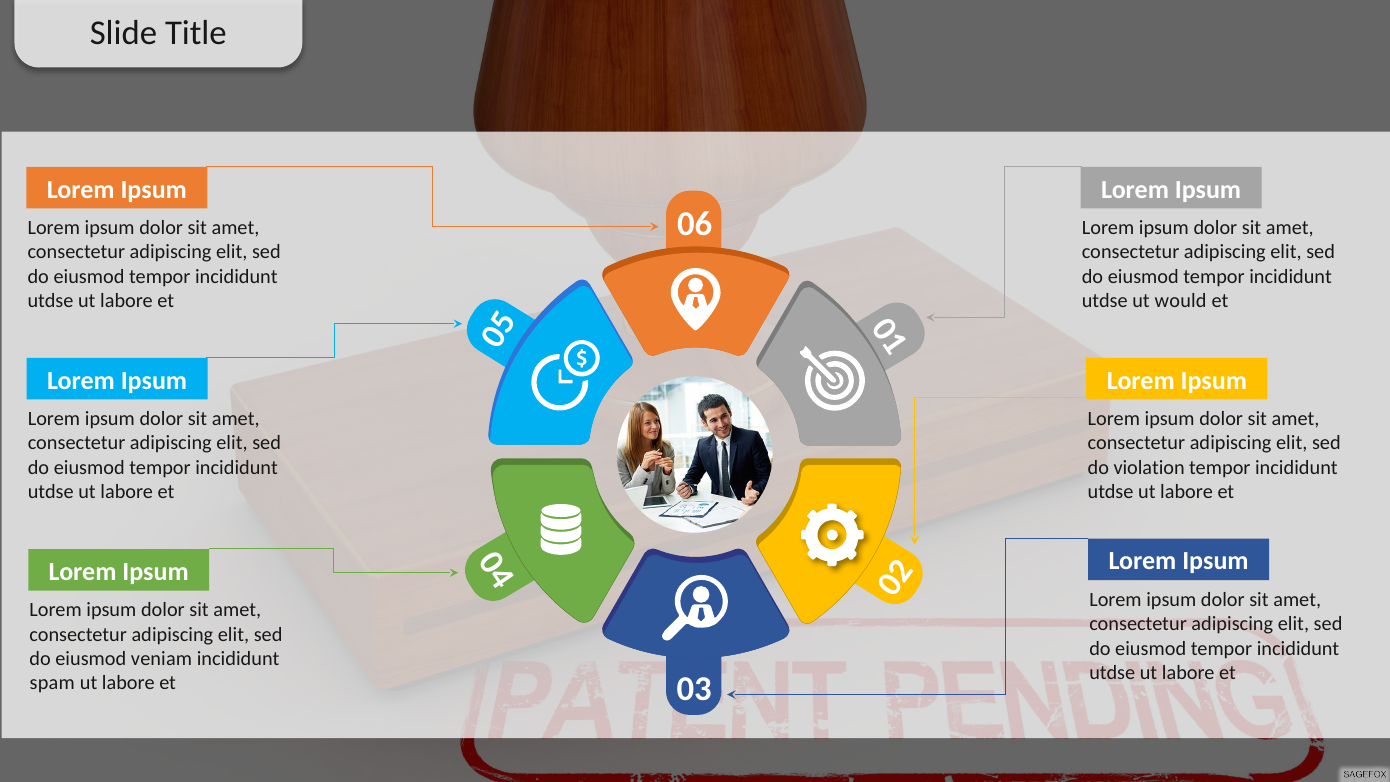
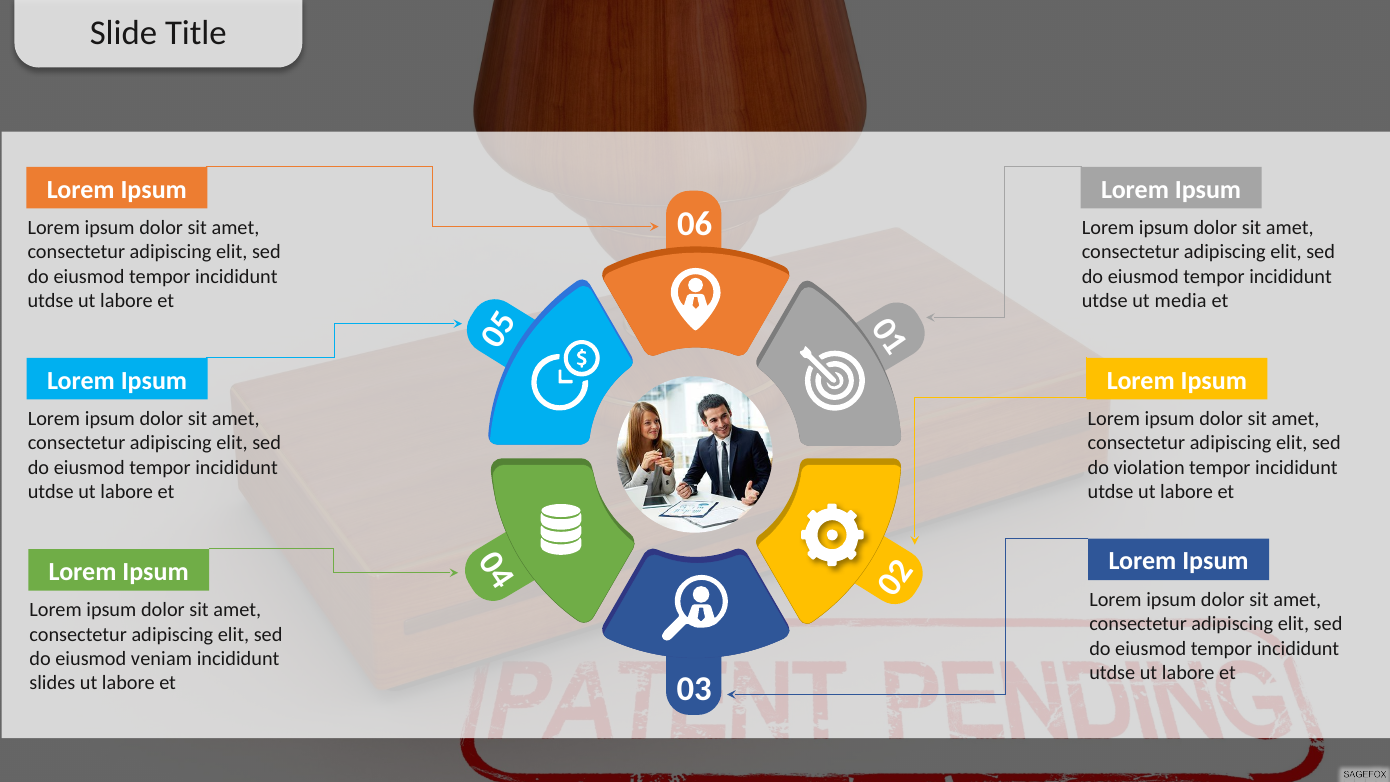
would: would -> media
spam: spam -> slides
